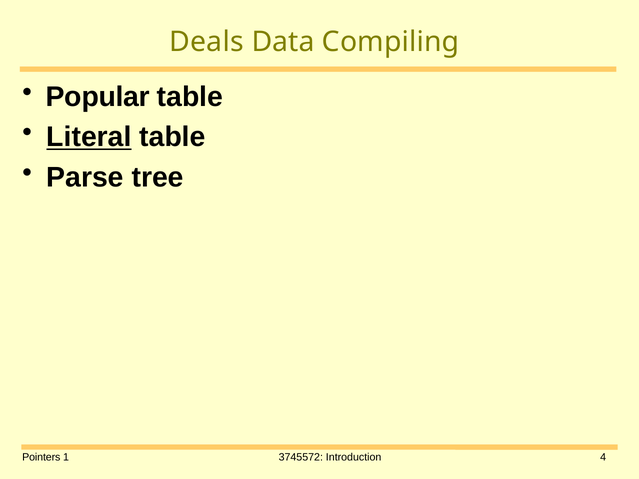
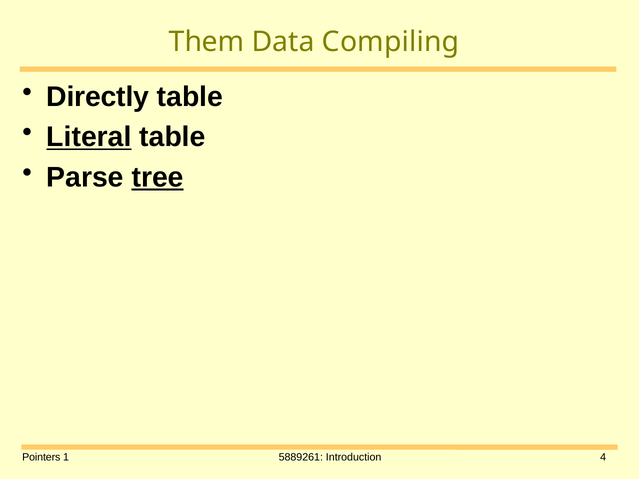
Deals: Deals -> Them
Popular: Popular -> Directly
tree underline: none -> present
3745572: 3745572 -> 5889261
